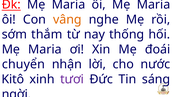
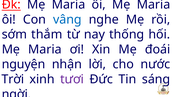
vâng colour: orange -> blue
chuyển: chuyển -> nguyện
Kitô: Kitô -> Trời
